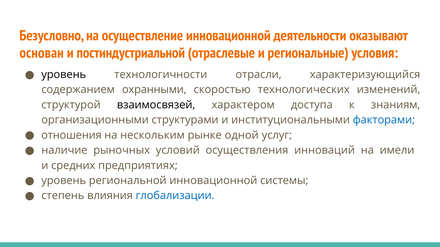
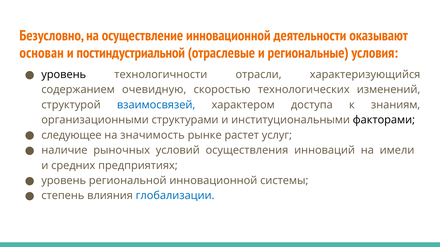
охранными: охранными -> очевидную
взаимосвязей colour: black -> blue
факторами colour: blue -> black
отношения: отношения -> следующее
нескольким: нескольким -> значимость
одной: одной -> растет
